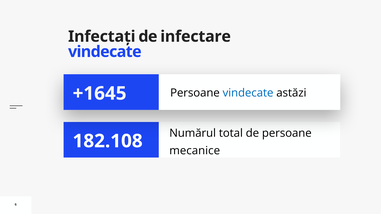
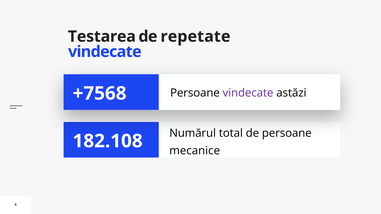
Infectați: Infectați -> Testarea
infectare: infectare -> repetate
+1645: +1645 -> +7568
vindecate at (248, 93) colour: blue -> purple
